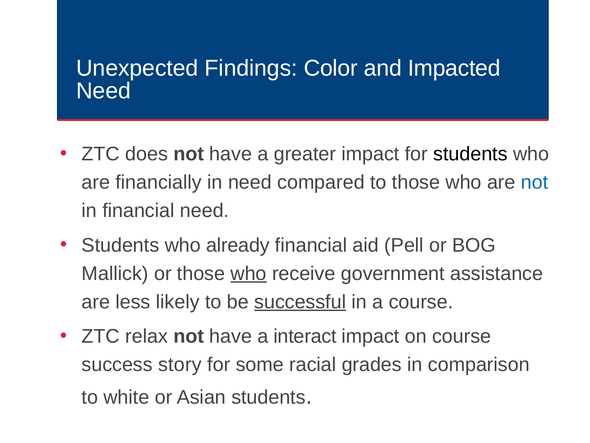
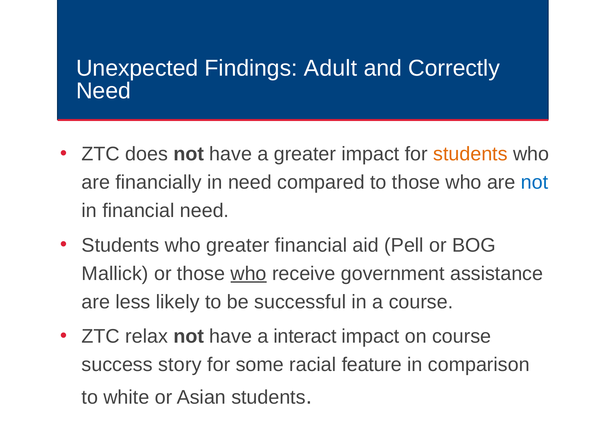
Color: Color -> Adult
Impacted: Impacted -> Correctly
students at (470, 154) colour: black -> orange
who already: already -> greater
successful underline: present -> none
grades: grades -> feature
